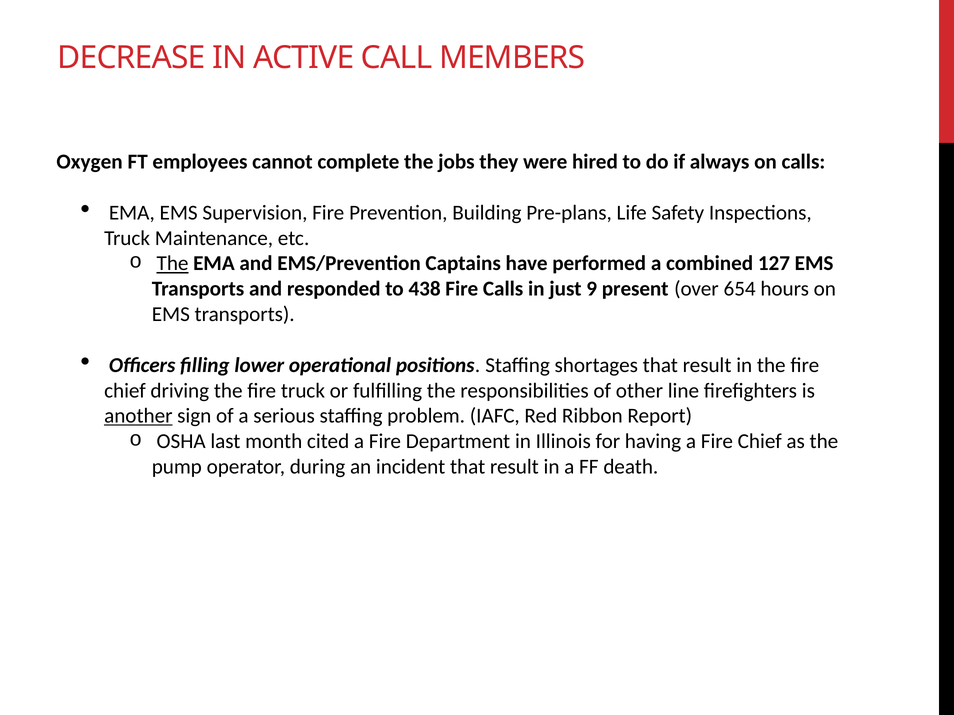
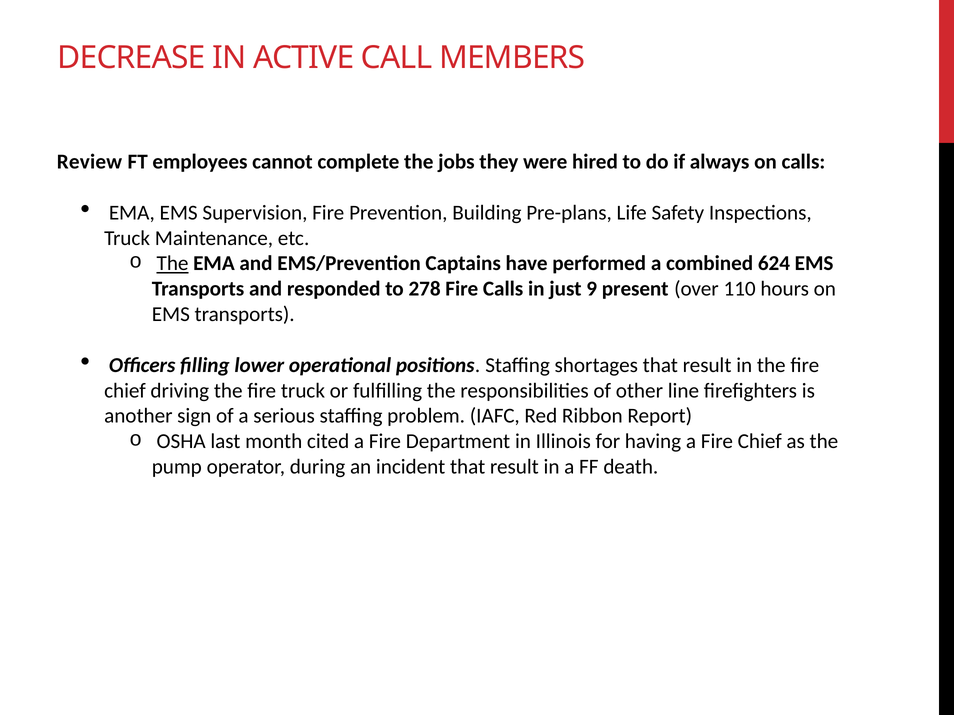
Oxygen: Oxygen -> Review
127: 127 -> 624
438: 438 -> 278
654: 654 -> 110
another underline: present -> none
